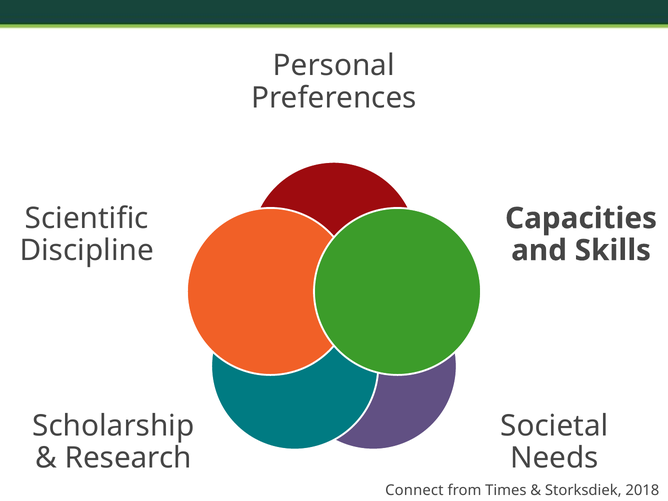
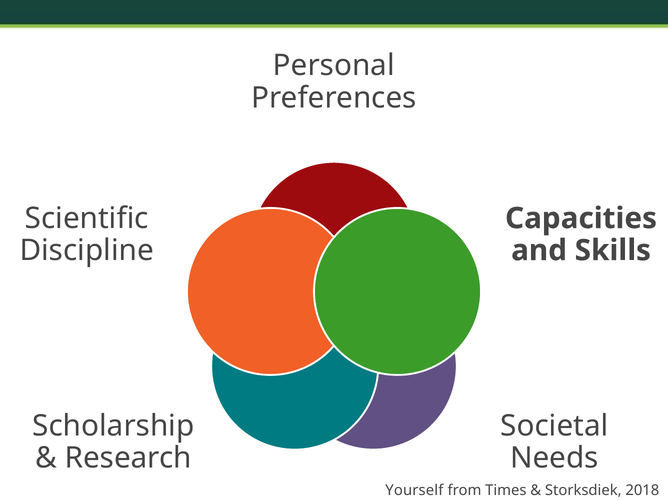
Connect: Connect -> Yourself
